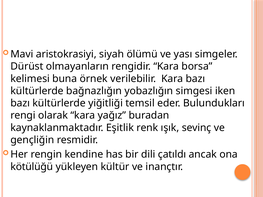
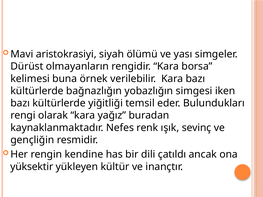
Eşitlik: Eşitlik -> Nefes
kötülüğü: kötülüğü -> yüksektir
